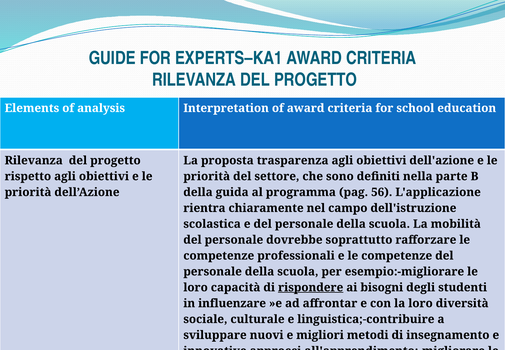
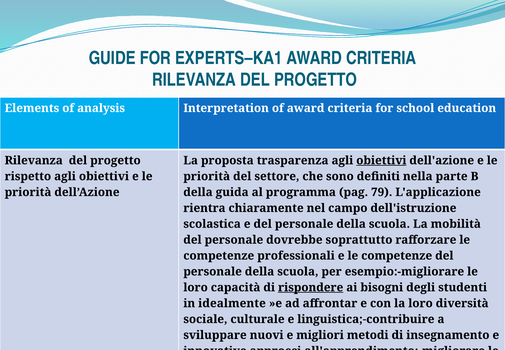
obiettivi at (381, 160) underline: none -> present
56: 56 -> 79
influenzare: influenzare -> idealmente
